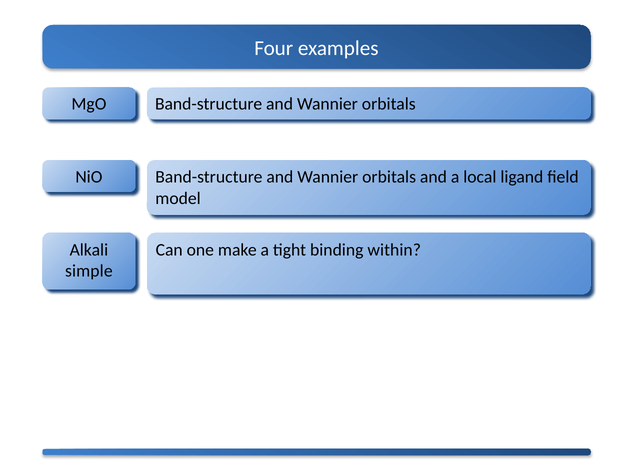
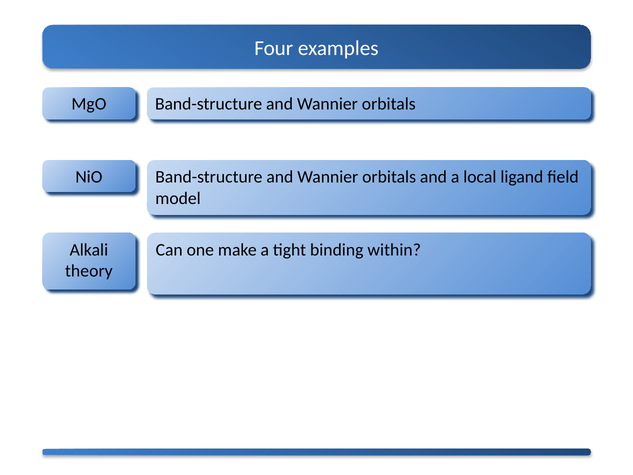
simple: simple -> theory
